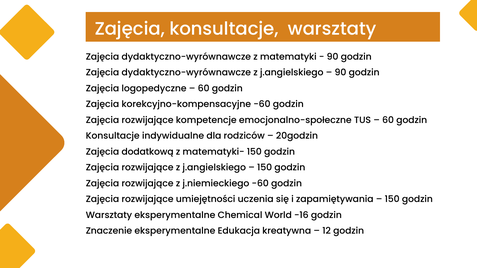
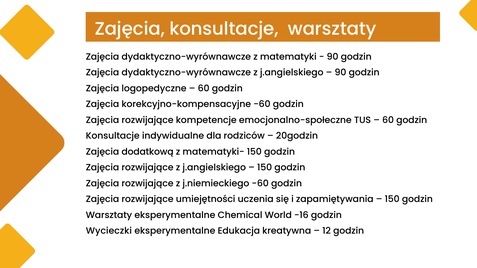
Znaczenie: Znaczenie -> Wycieczki
